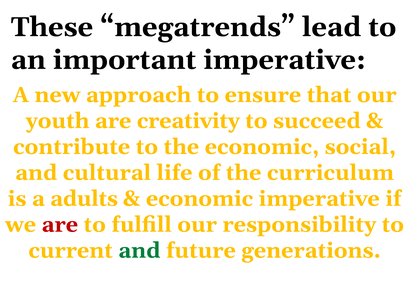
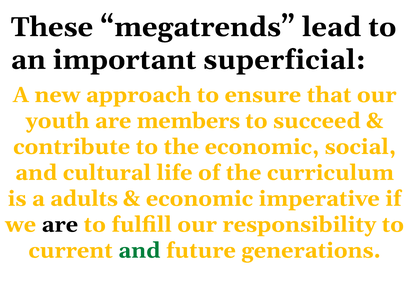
important imperative: imperative -> superficial
creativity: creativity -> members
are at (60, 224) colour: red -> black
